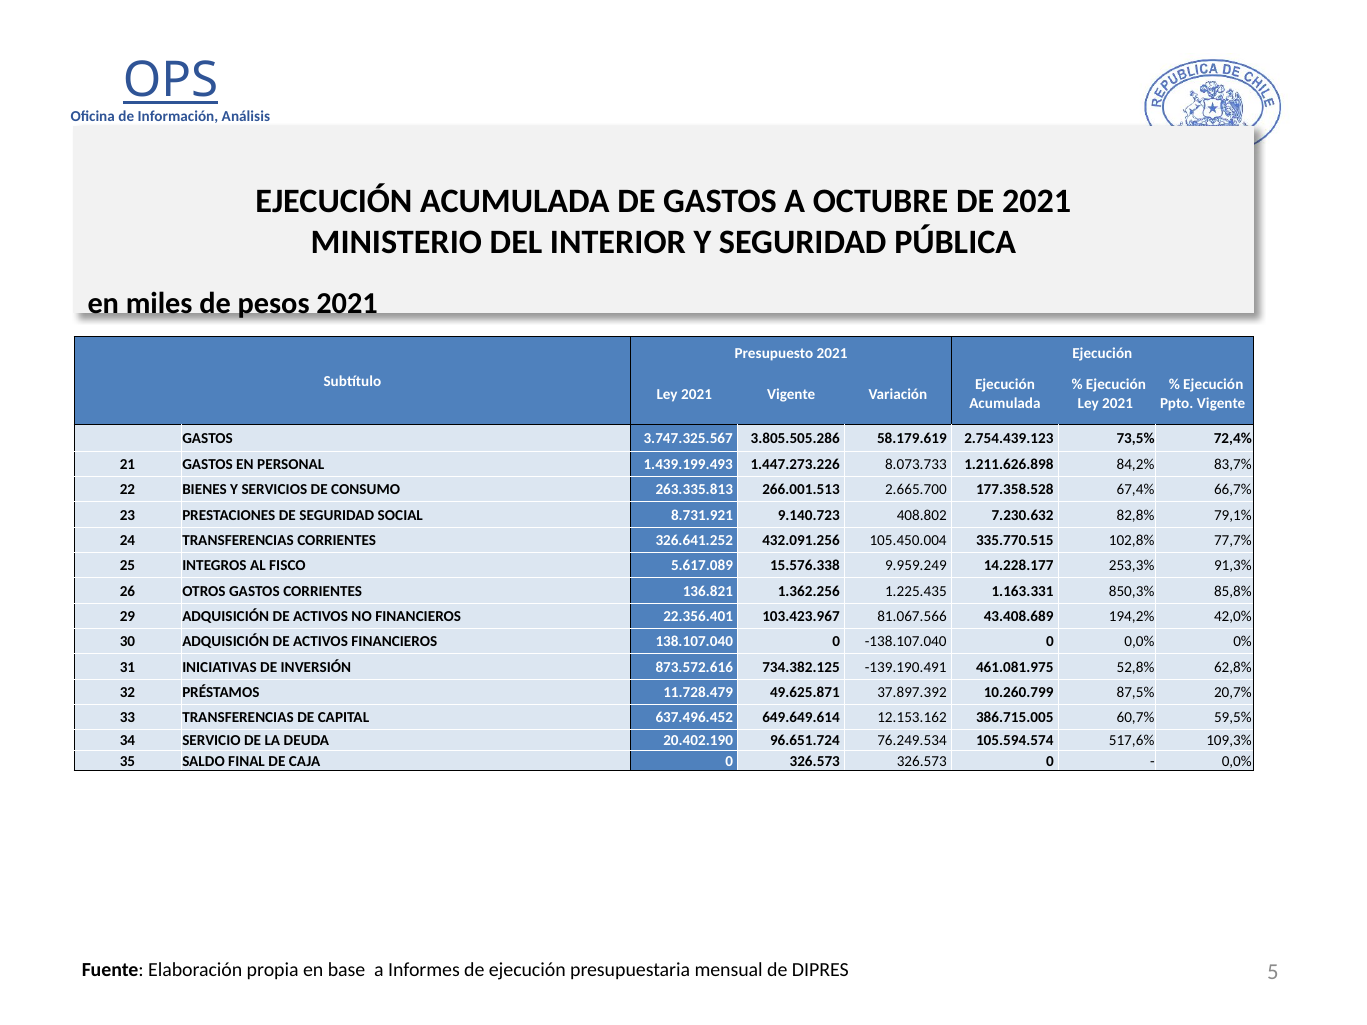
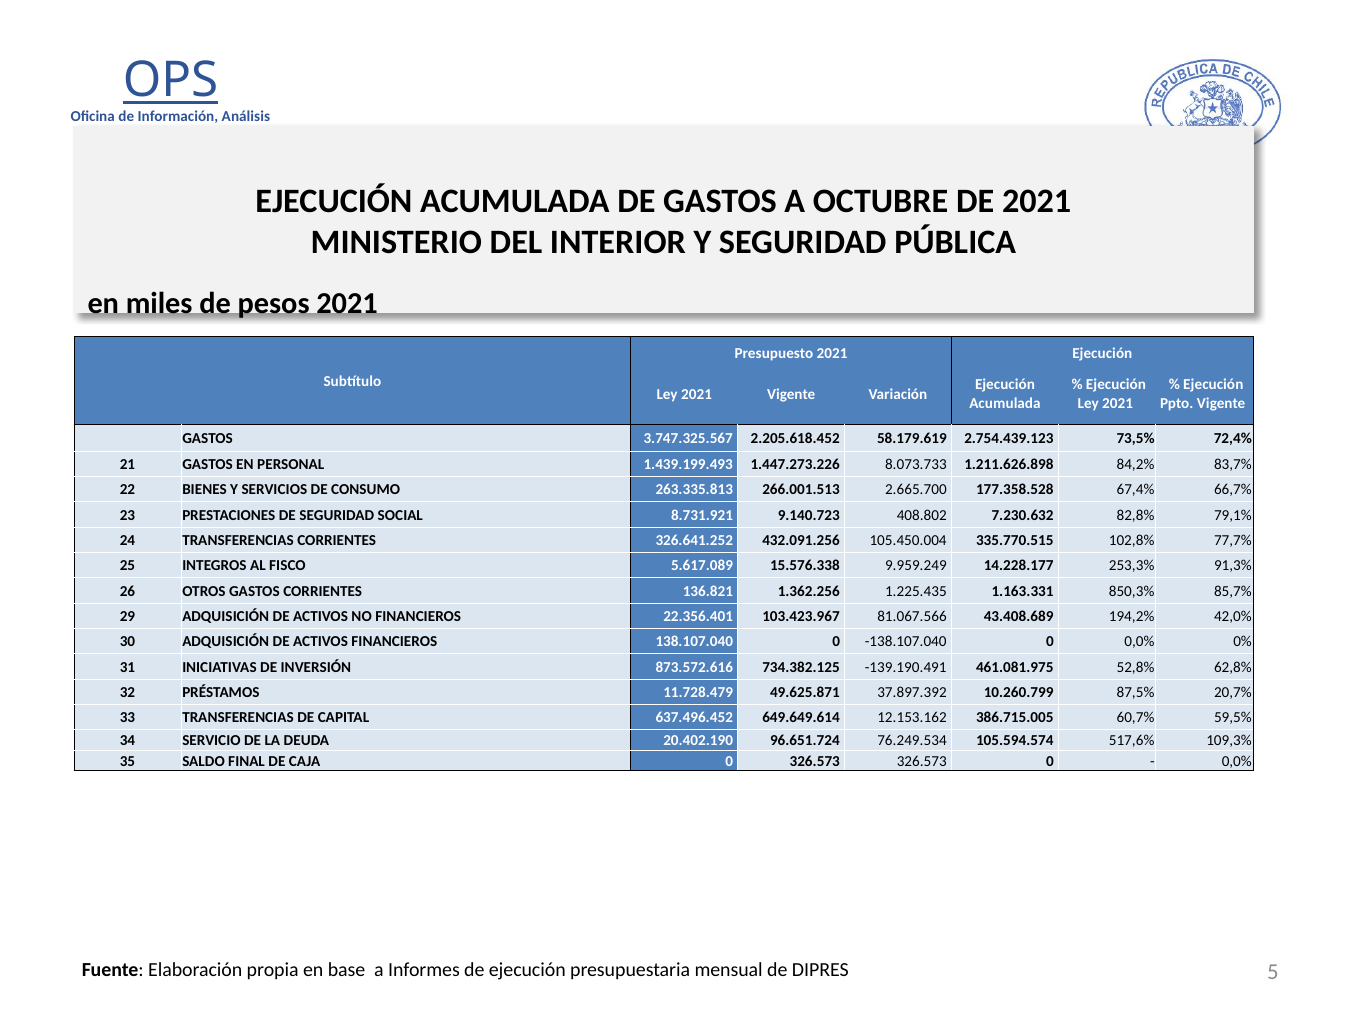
3.805.505.286: 3.805.505.286 -> 2.205.618.452
85,8%: 85,8% -> 85,7%
